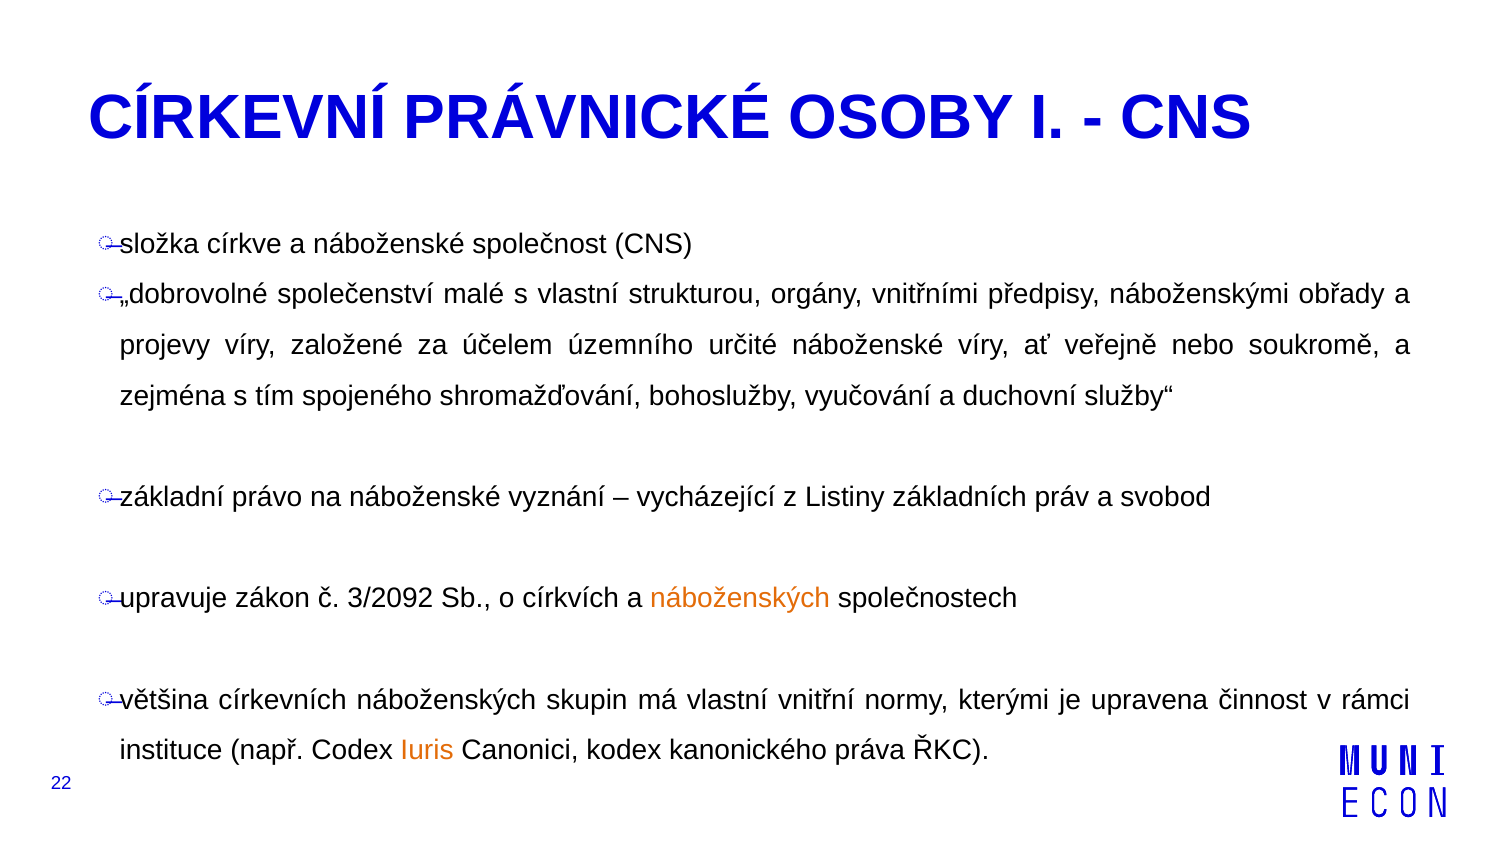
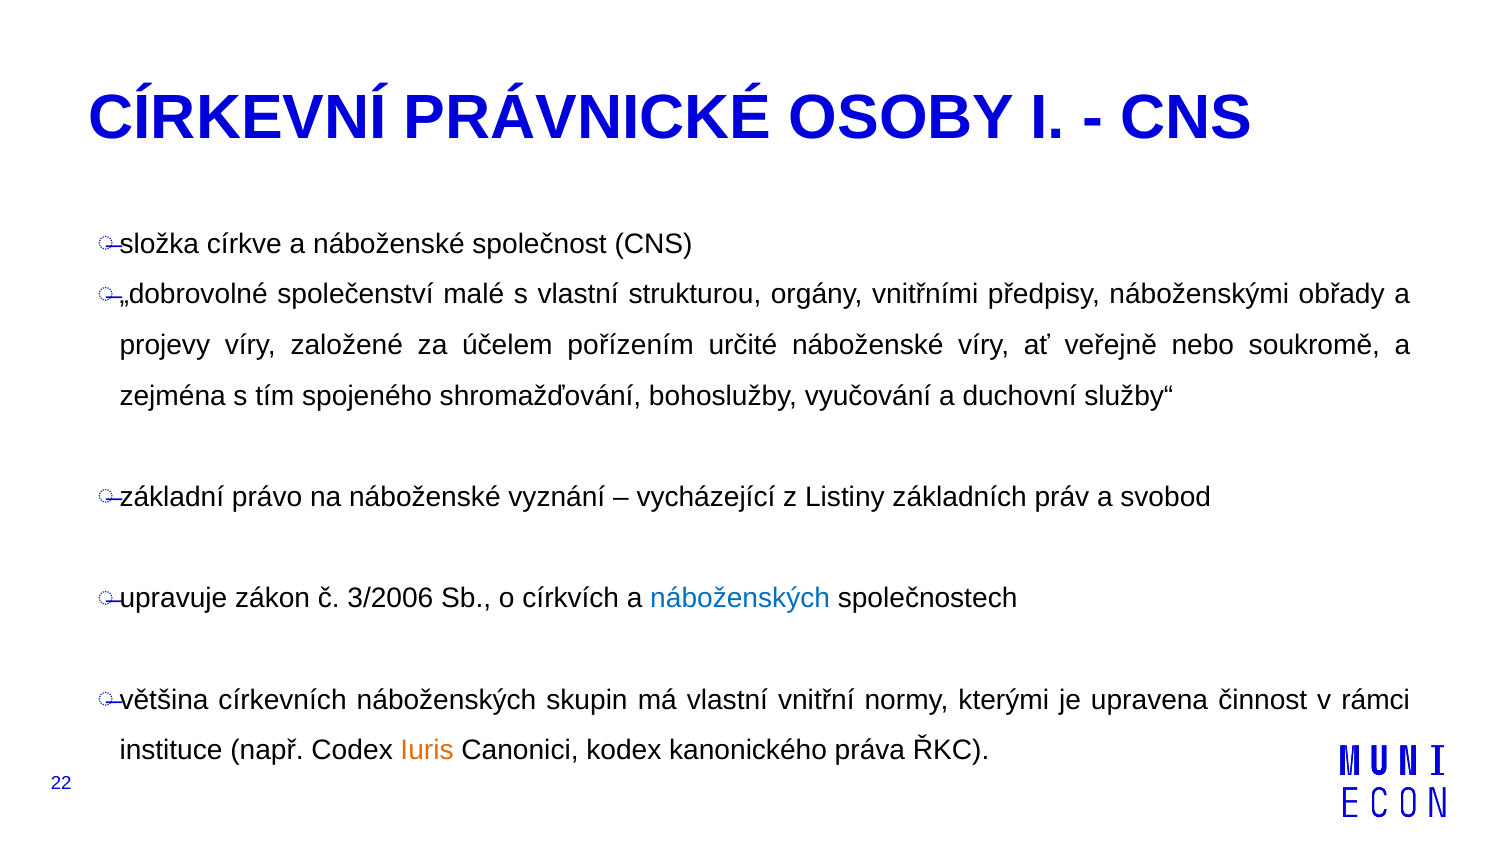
územního: územního -> pořízením
3/2092: 3/2092 -> 3/2006
náboženských at (740, 598) colour: orange -> blue
